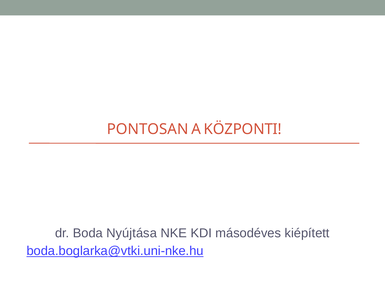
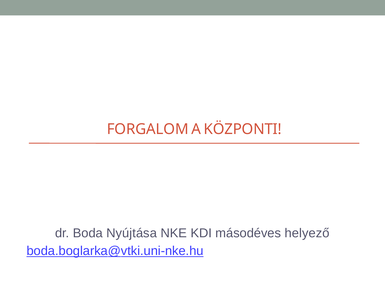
PONTOSAN: PONTOSAN -> FORGALOM
kiépített: kiépített -> helyező
